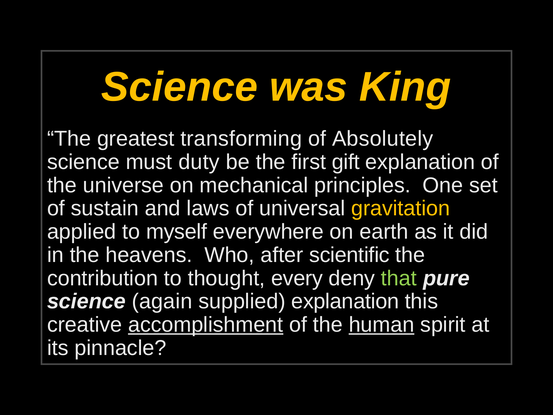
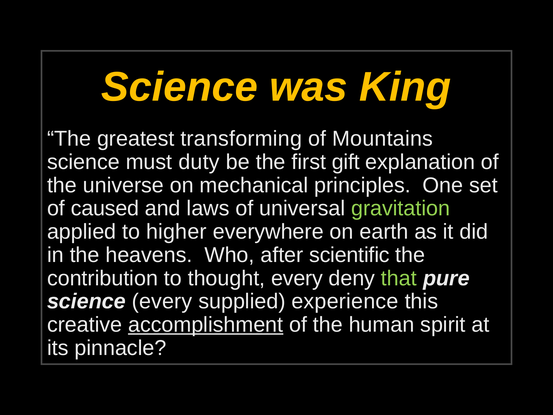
Absolutely: Absolutely -> Mountains
sustain: sustain -> caused
gravitation colour: yellow -> light green
myself: myself -> higher
science again: again -> every
supplied explanation: explanation -> experience
human underline: present -> none
